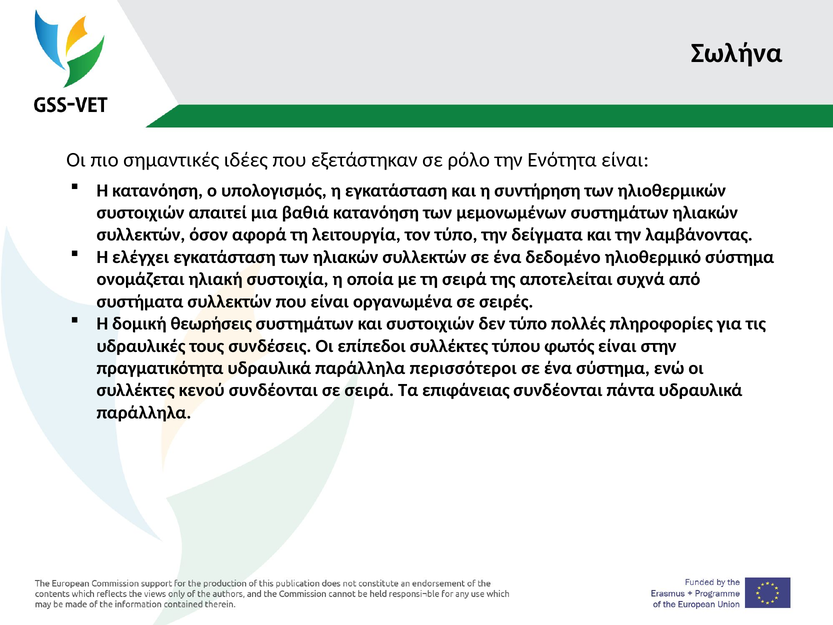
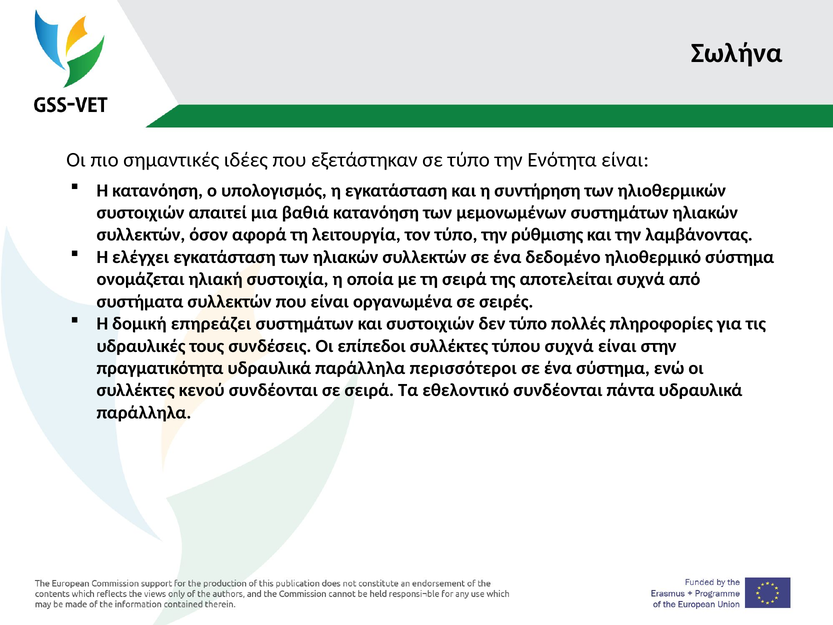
σε ρόλο: ρόλο -> τύπο
δείγματα: δείγματα -> ρύθμισης
θεωρήσεις: θεωρήσεις -> επηρεάζει
τύπου φωτός: φωτός -> συχνά
επιφάνειας: επιφάνειας -> εθελοντικό
